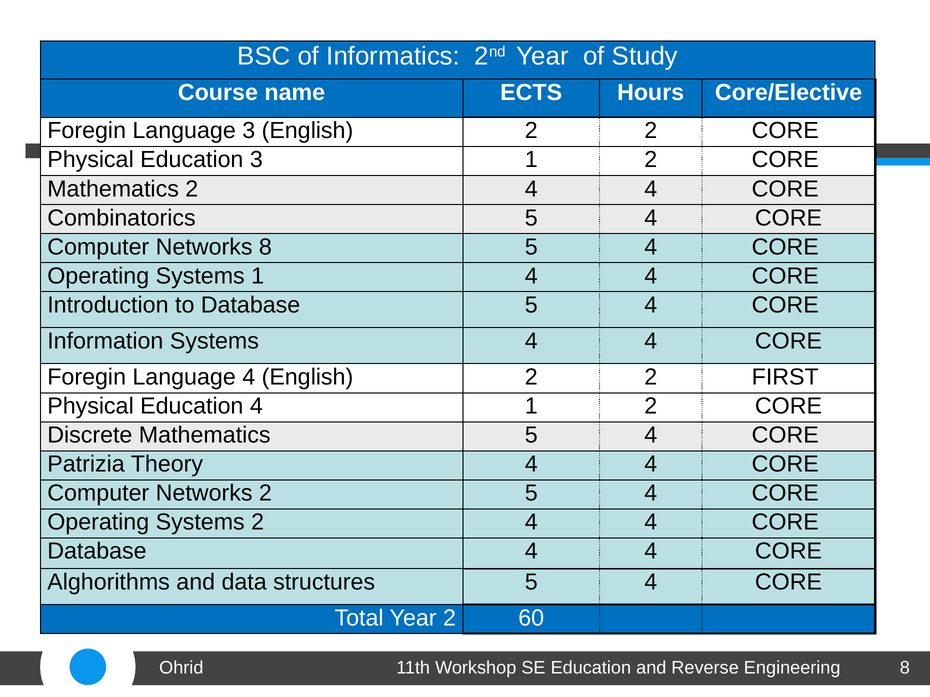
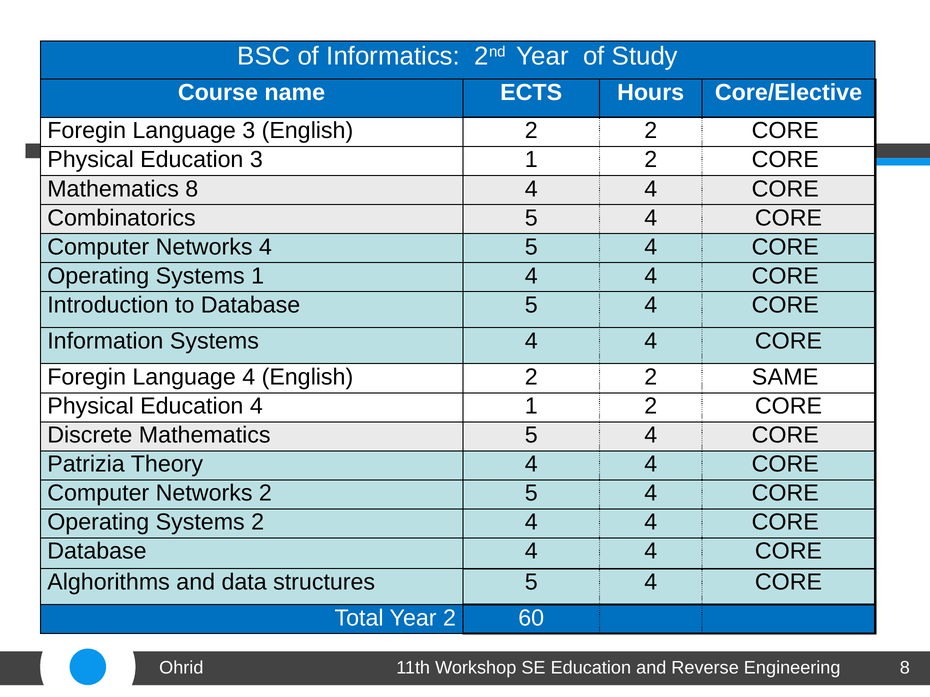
Mathematics 2: 2 -> 8
Networks 8: 8 -> 4
FIRST: FIRST -> SAME
